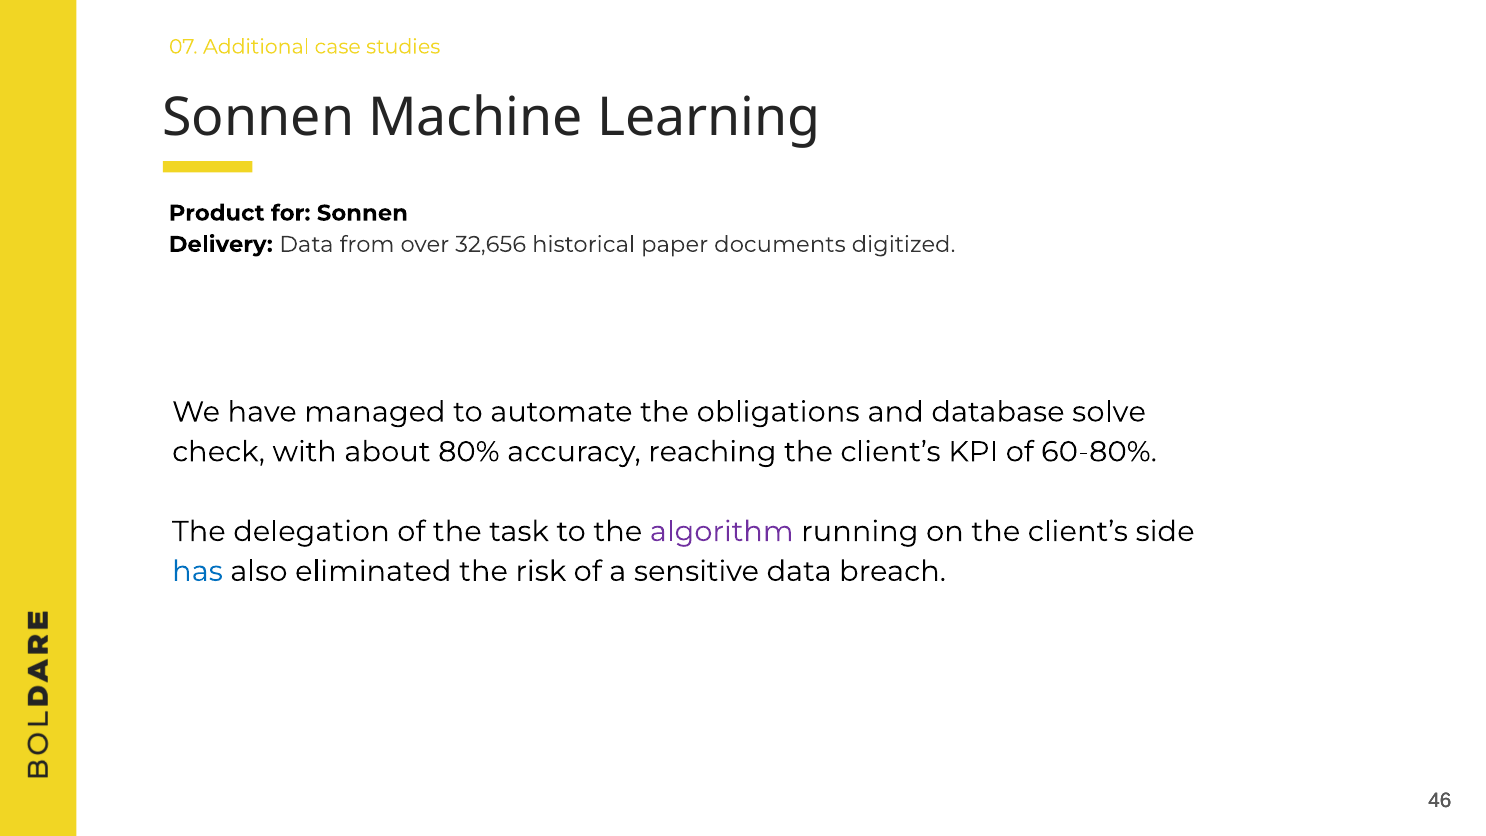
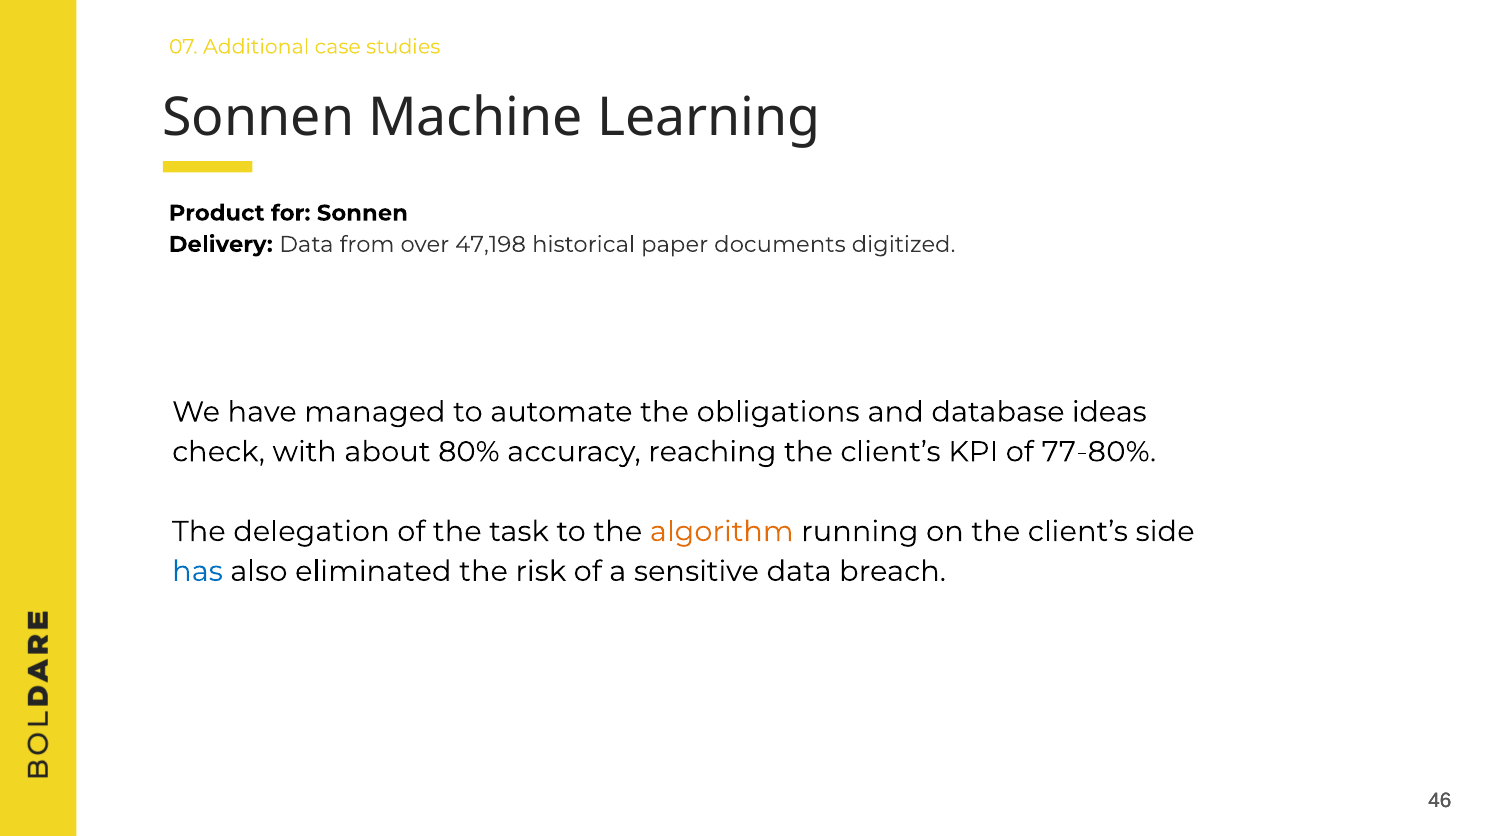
32,656: 32,656 -> 47,198
solve: solve -> ideas
60-80%: 60-80% -> 77-80%
algorithm colour: purple -> orange
